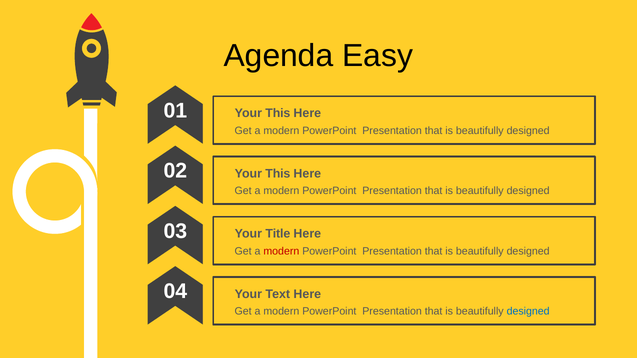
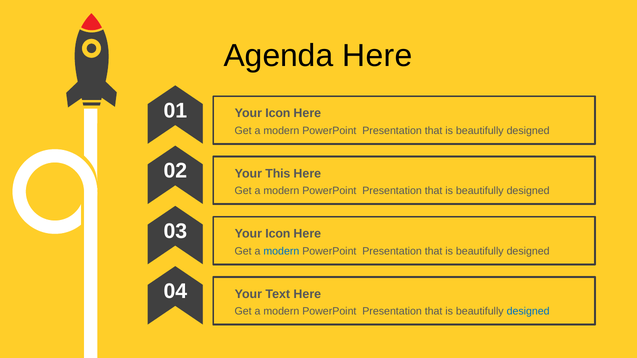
Agenda Easy: Easy -> Here
This at (278, 113): This -> Icon
Title at (278, 234): Title -> Icon
modern at (281, 251) colour: red -> blue
